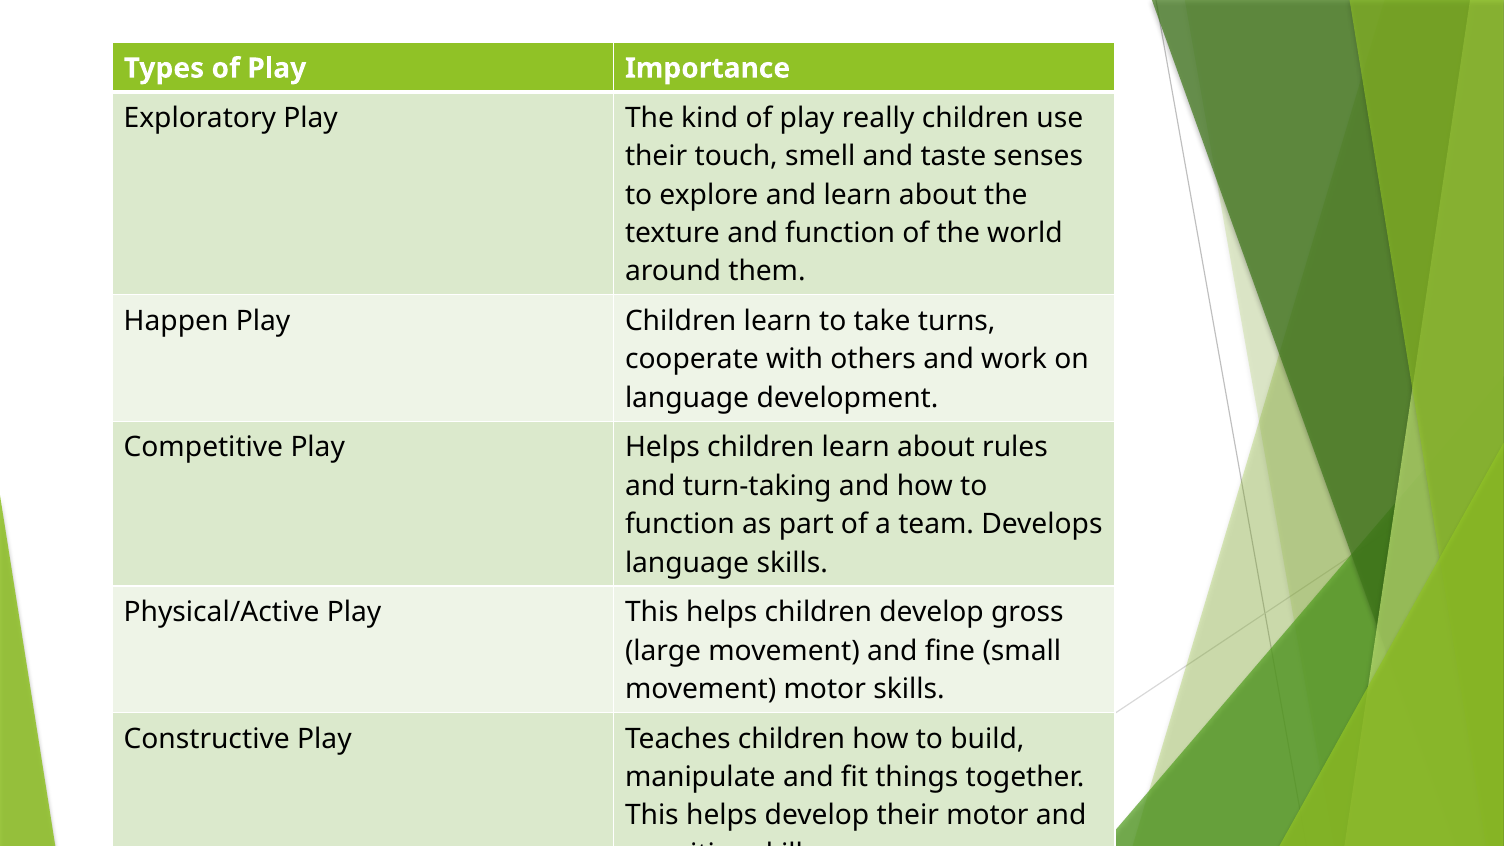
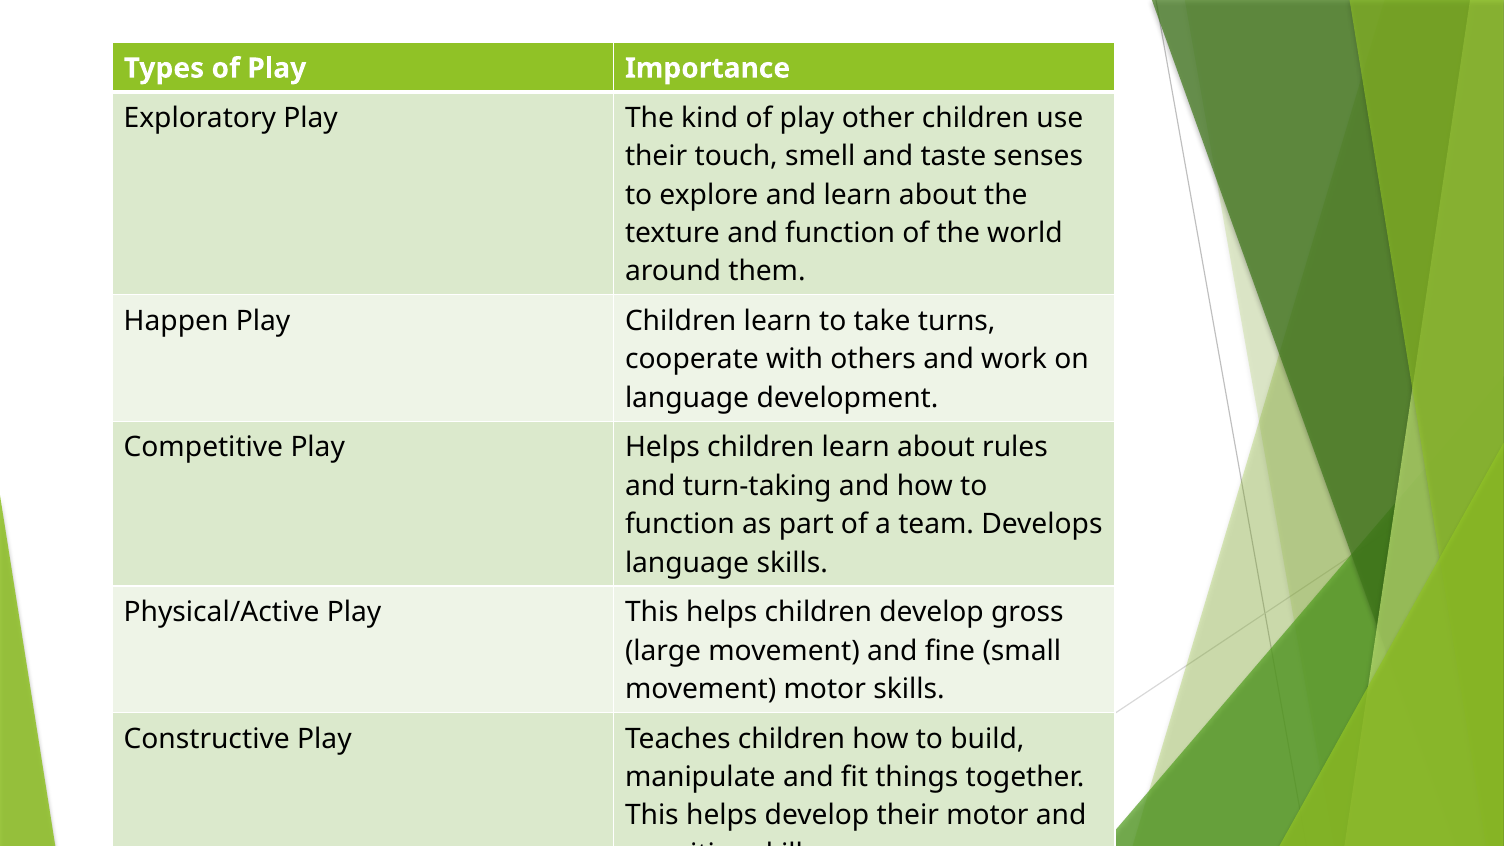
really: really -> other
